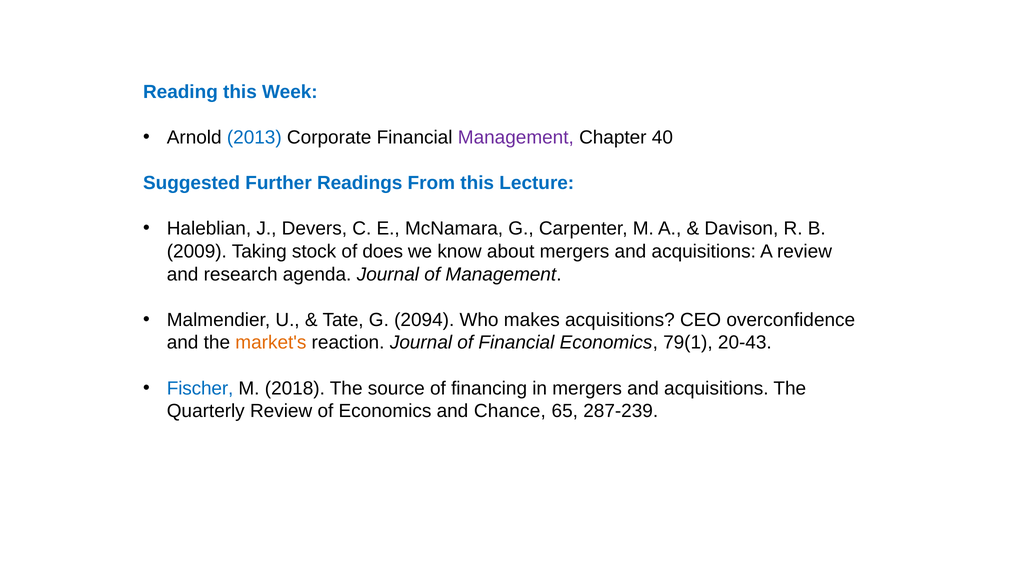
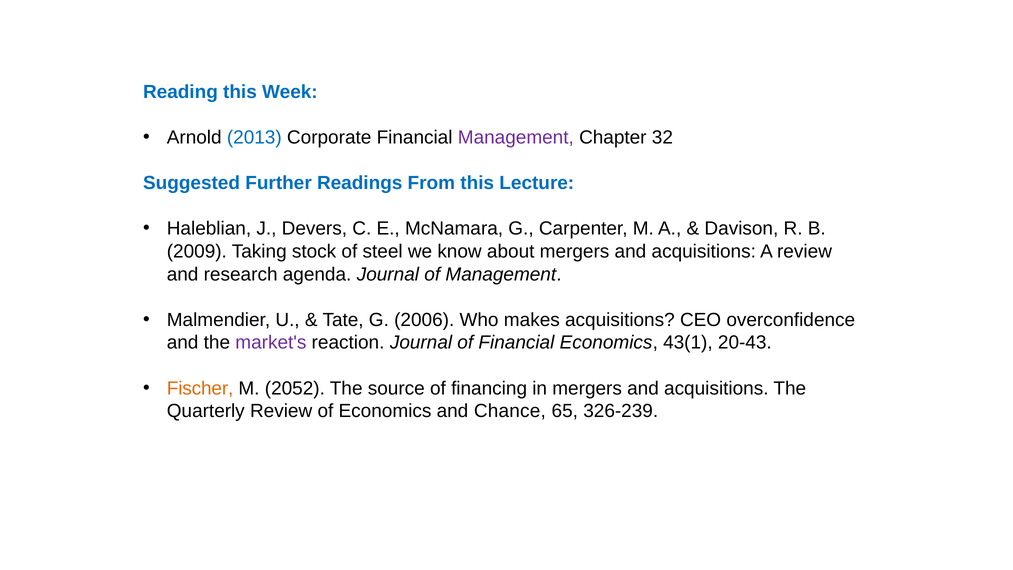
40: 40 -> 32
does: does -> steel
2094: 2094 -> 2006
market's colour: orange -> purple
79(1: 79(1 -> 43(1
Fischer colour: blue -> orange
2018: 2018 -> 2052
287-239: 287-239 -> 326-239
